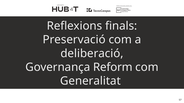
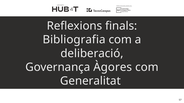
Preservació: Preservació -> Bibliografia
Reform: Reform -> Àgores
